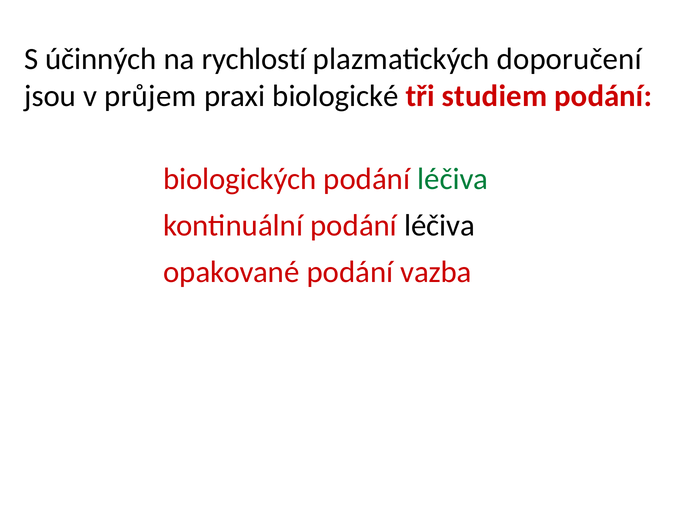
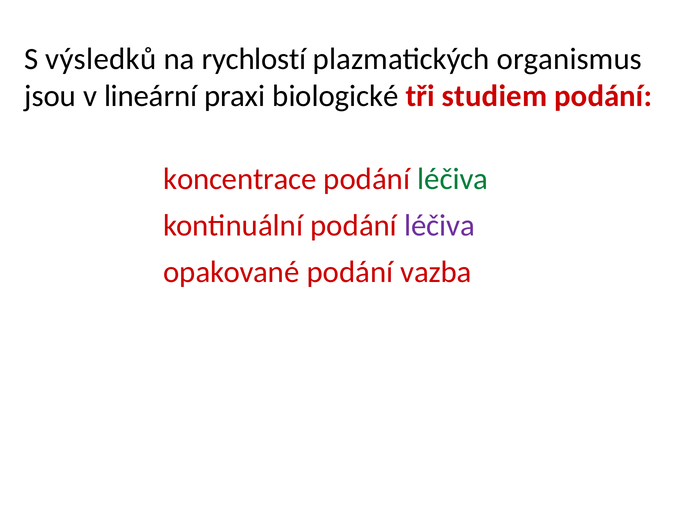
účinných: účinných -> výsledků
doporučení: doporučení -> organismus
průjem: průjem -> lineární
biologických: biologických -> koncentrace
léčiva at (440, 226) colour: black -> purple
